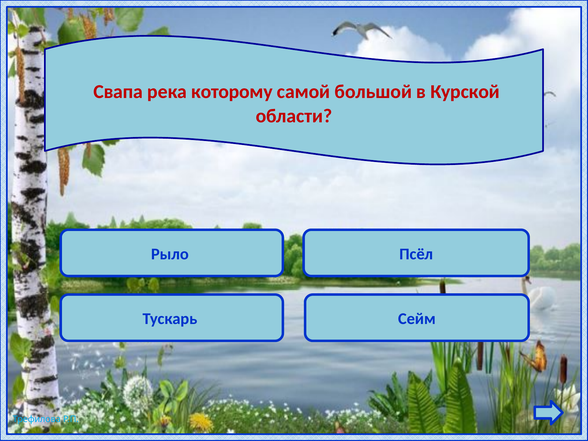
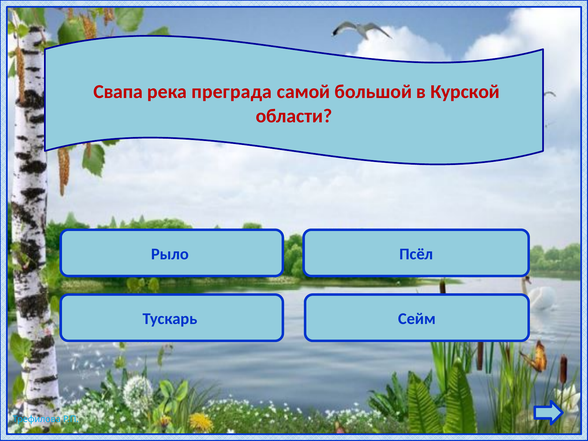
которому: которому -> преграда
